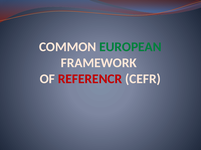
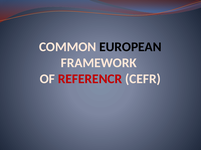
EUROPEAN colour: green -> black
